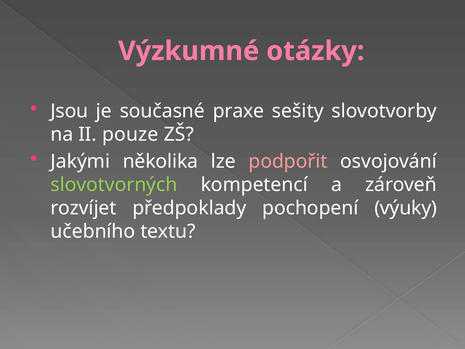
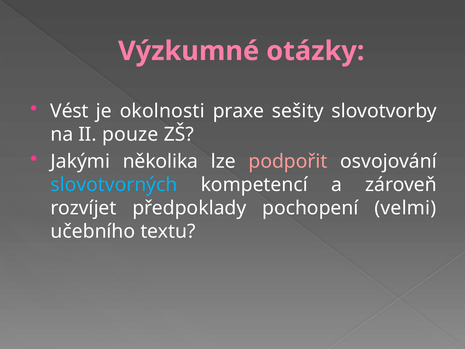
Jsou: Jsou -> Vést
současné: současné -> okolnosti
slovotvorných colour: light green -> light blue
výuky: výuky -> velmi
